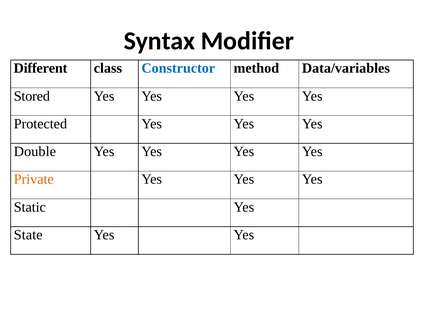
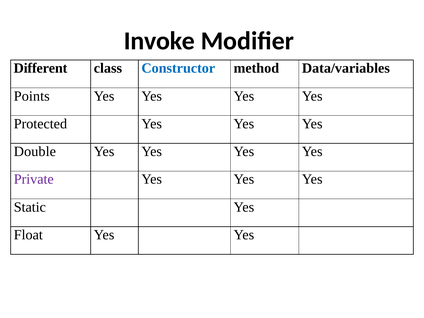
Syntax: Syntax -> Invoke
Stored: Stored -> Points
Private colour: orange -> purple
State: State -> Float
